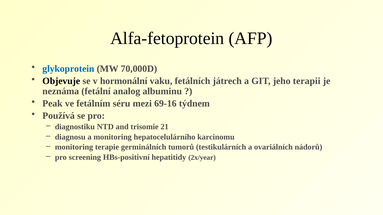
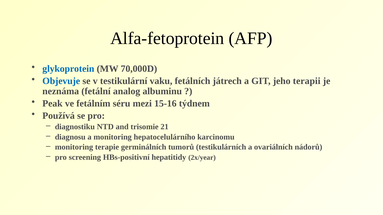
Objevuje colour: black -> blue
hormonální: hormonální -> testikulární
69-16: 69-16 -> 15-16
